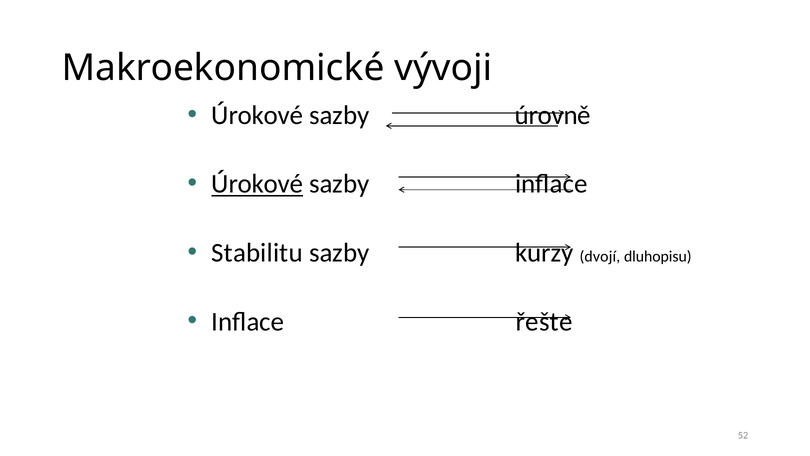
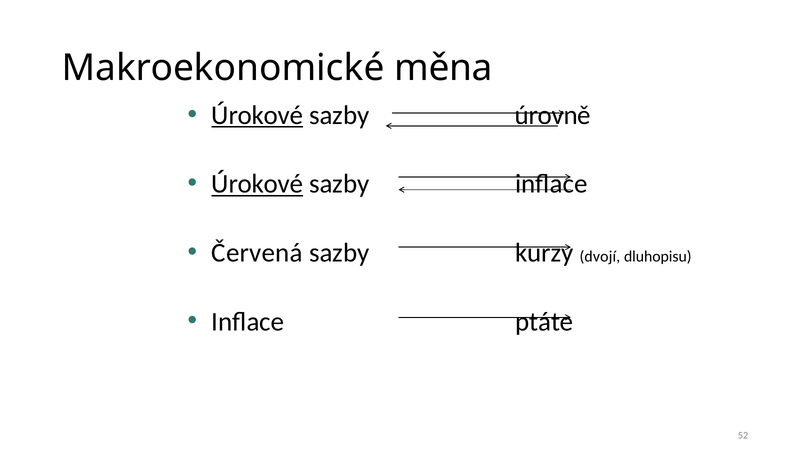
vývoji: vývoji -> měna
Úrokové at (257, 115) underline: none -> present
Stabilitu: Stabilitu -> Červená
řešte: řešte -> ptáte
